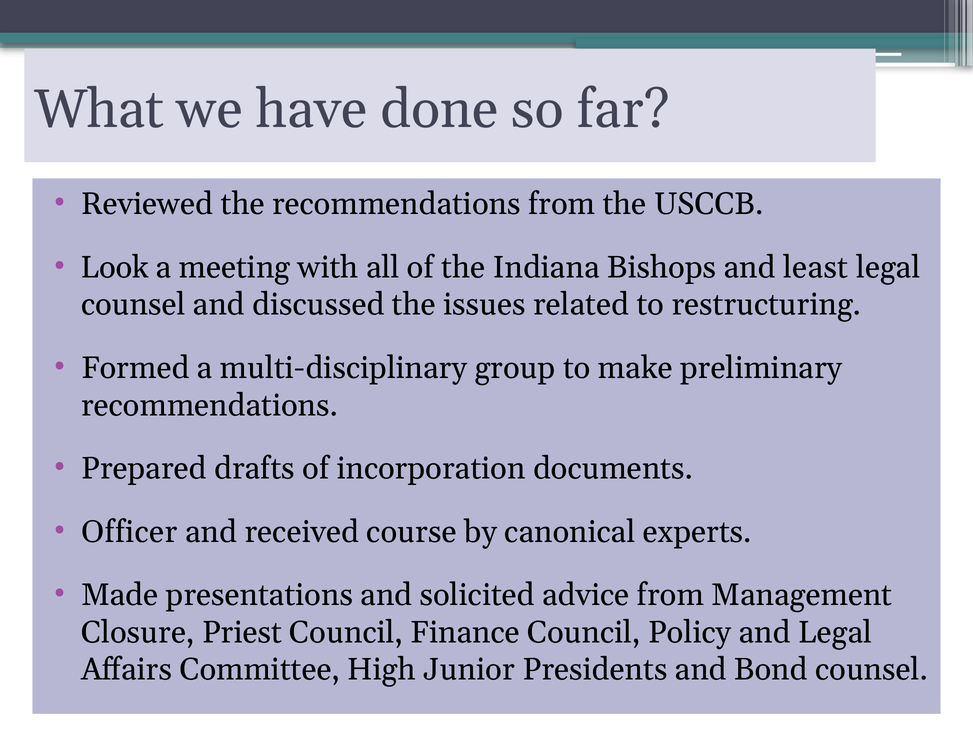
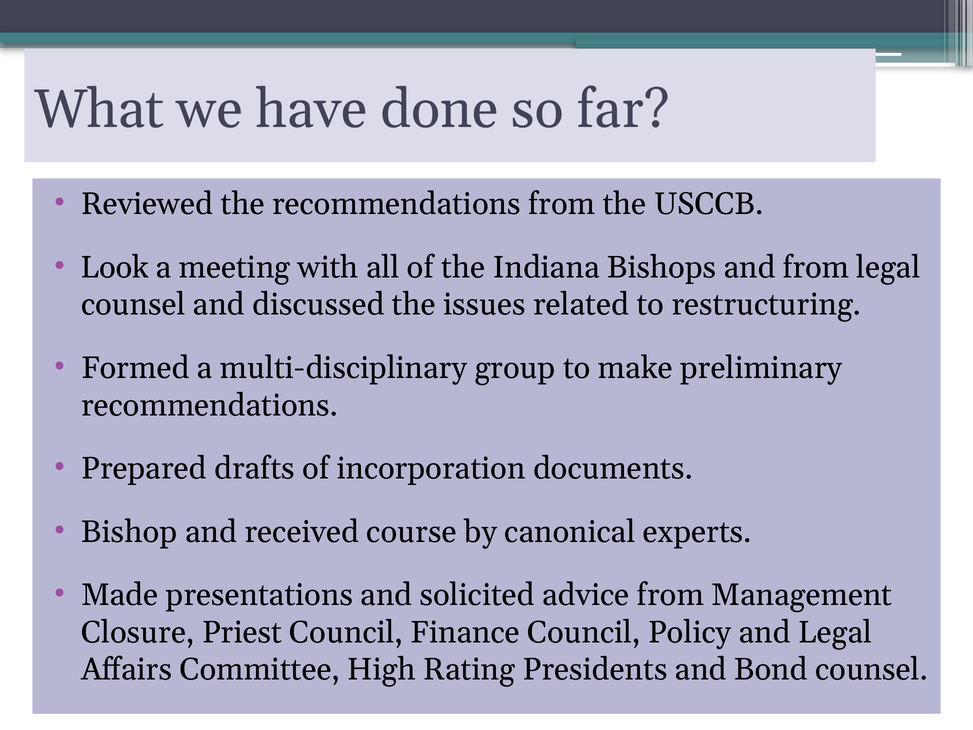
and least: least -> from
Officer: Officer -> Bishop
Junior: Junior -> Rating
